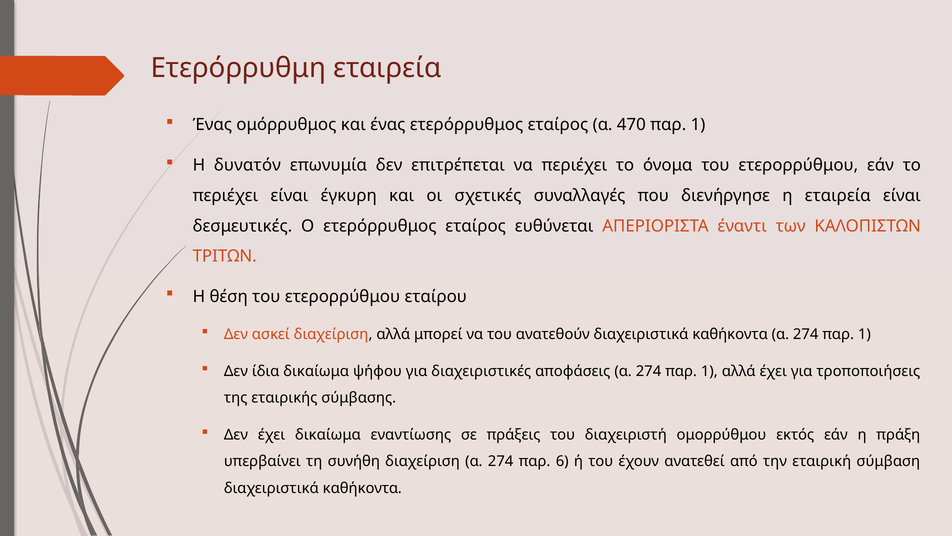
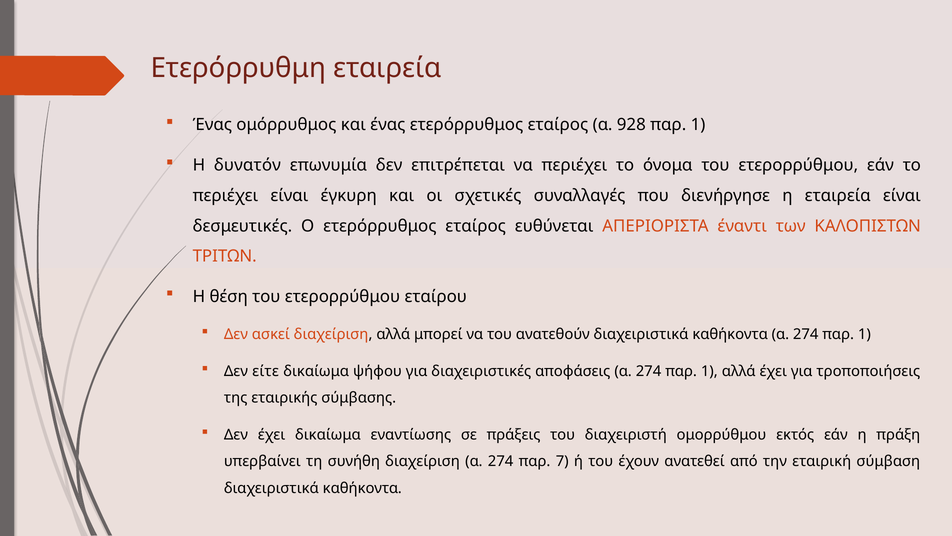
470: 470 -> 928
ίδια: ίδια -> είτε
6: 6 -> 7
